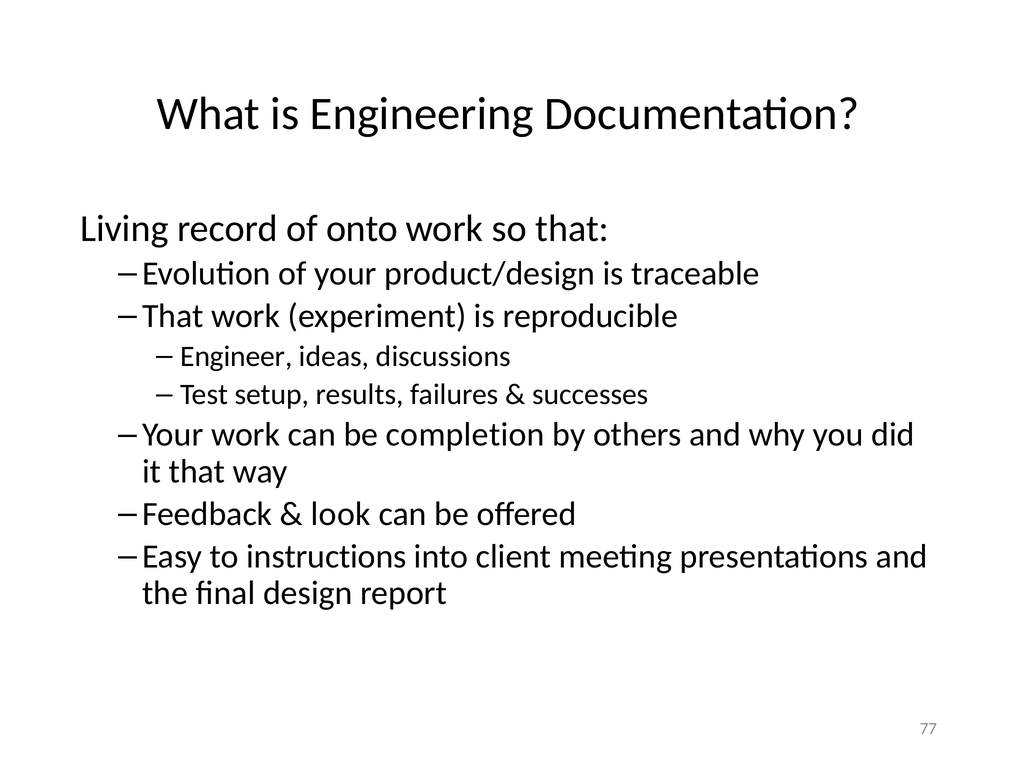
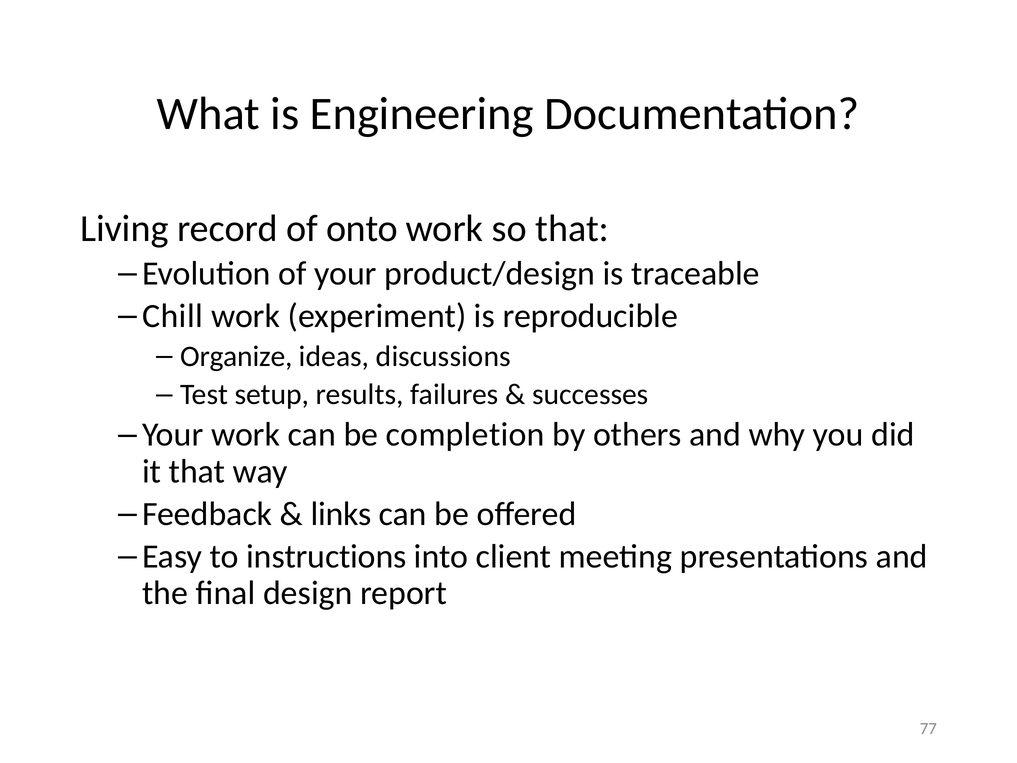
That at (173, 316): That -> Chill
Engineer: Engineer -> Organize
look: look -> links
